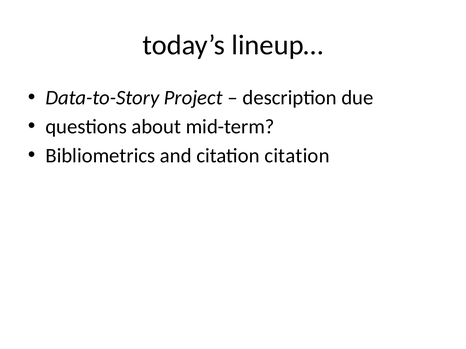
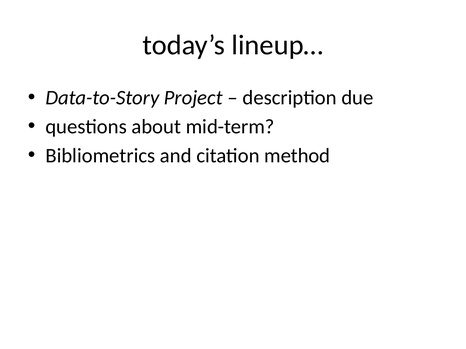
citation citation: citation -> method
